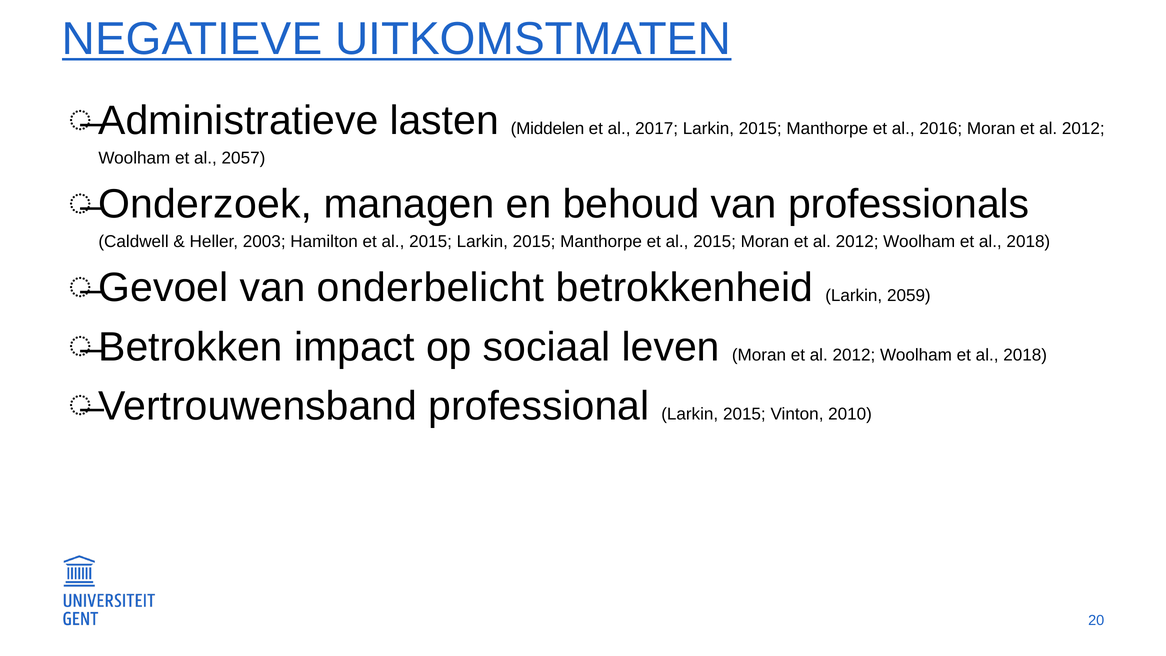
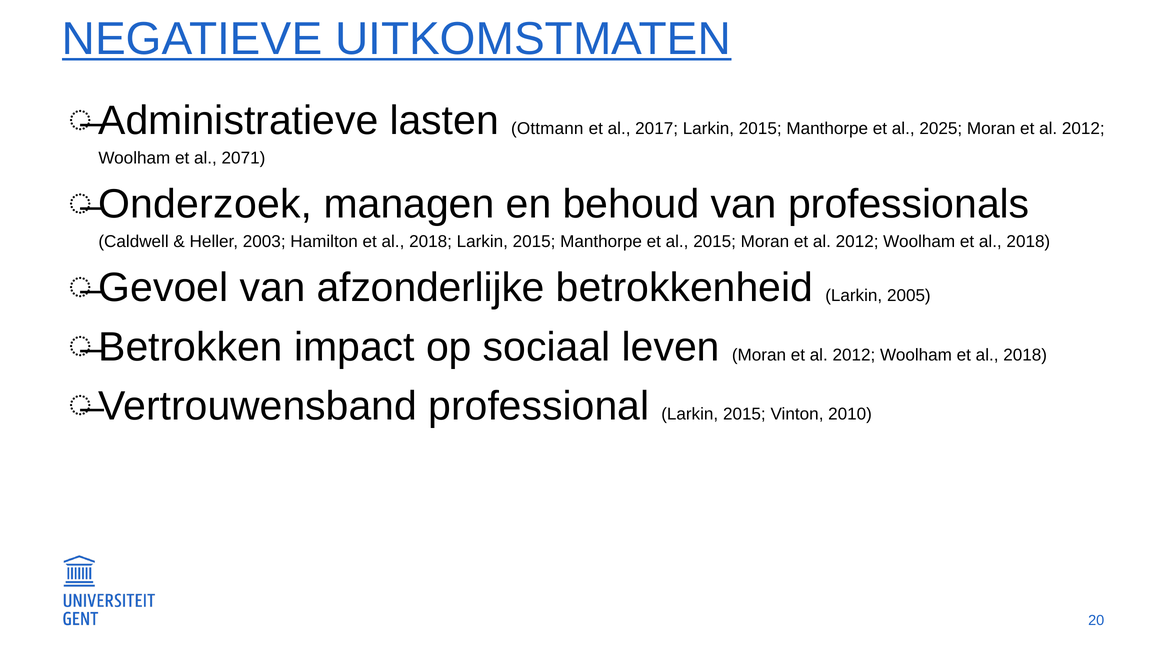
Middelen: Middelen -> Ottmann
2016: 2016 -> 2025
2057: 2057 -> 2071
Hamilton et al 2015: 2015 -> 2018
onderbelicht: onderbelicht -> afzonderlijke
2059: 2059 -> 2005
